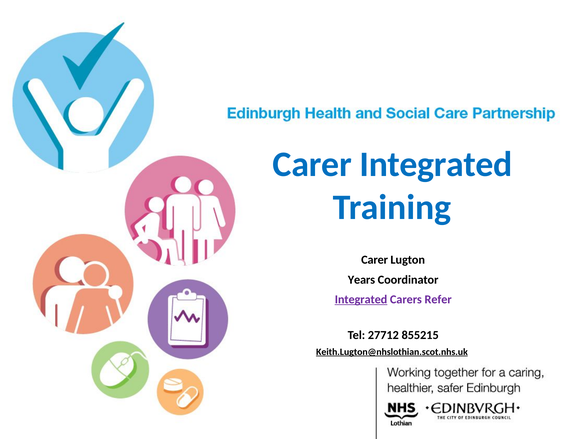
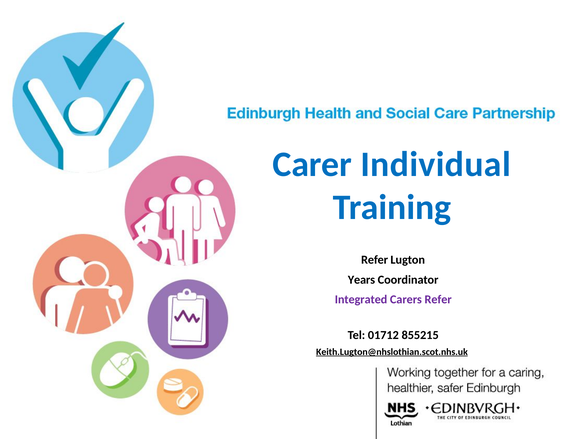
Carer Integrated: Integrated -> Individual
Carer at (375, 260): Carer -> Refer
Integrated at (361, 300) underline: present -> none
27712: 27712 -> 01712
